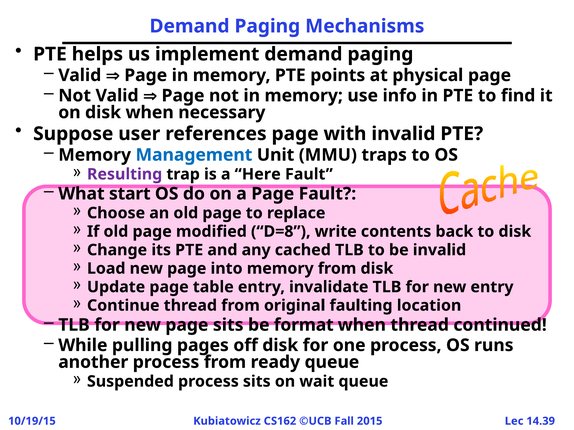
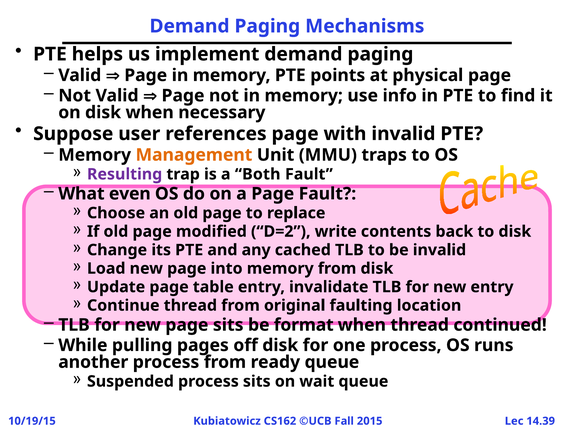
Management colour: blue -> orange
Here: Here -> Both
start: start -> even
D=8: D=8 -> D=2
